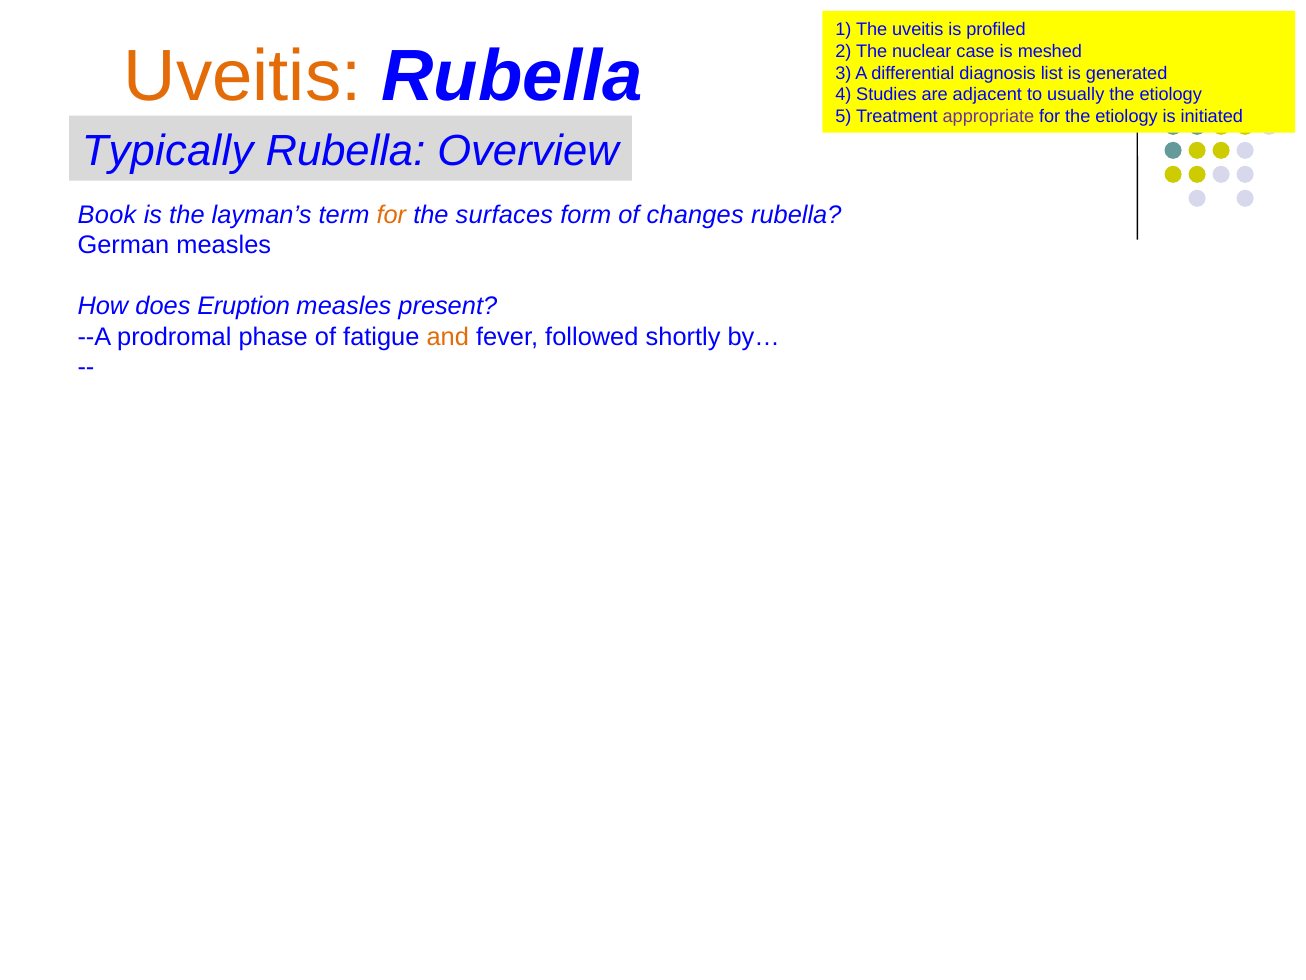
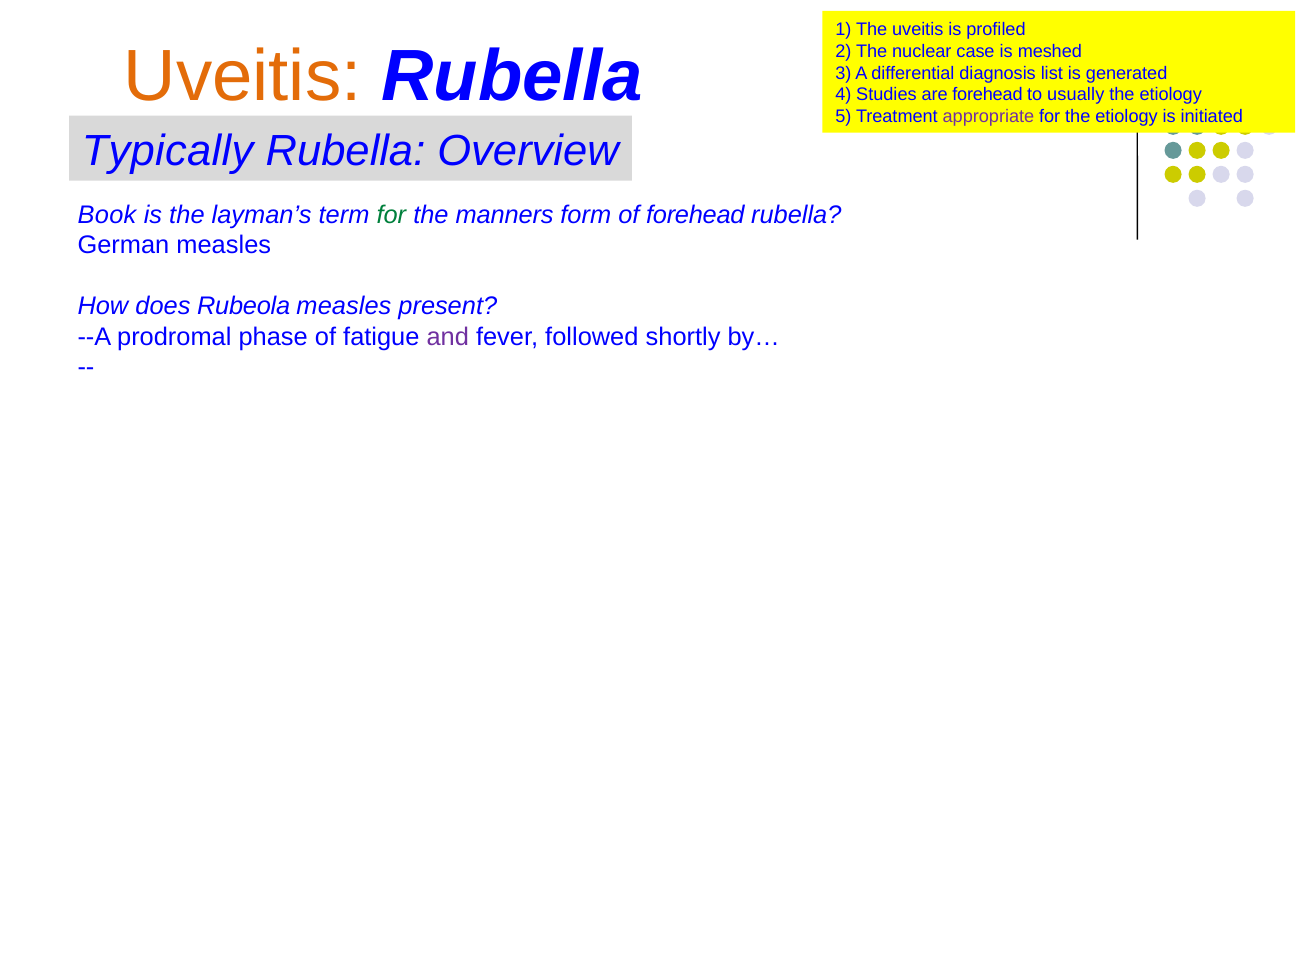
are adjacent: adjacent -> forehead
for at (391, 215) colour: orange -> green
surfaces: surfaces -> manners
of changes: changes -> forehead
Eruption: Eruption -> Rubeola
and colour: orange -> purple
